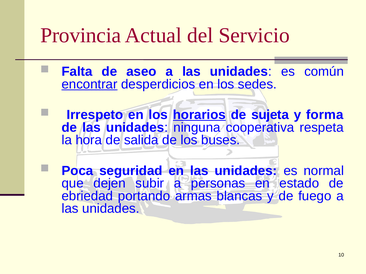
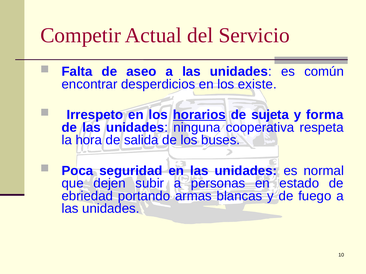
Provincia: Provincia -> Competir
encontrar underline: present -> none
sedes: sedes -> existe
